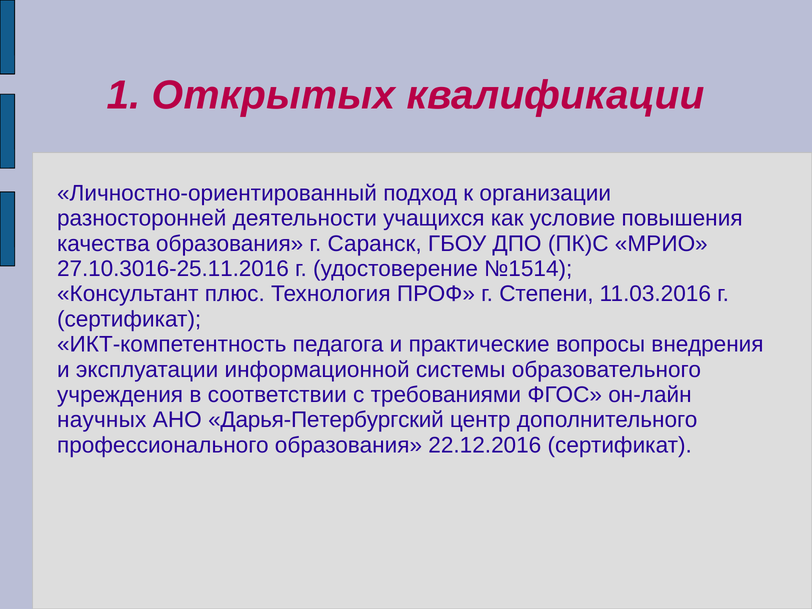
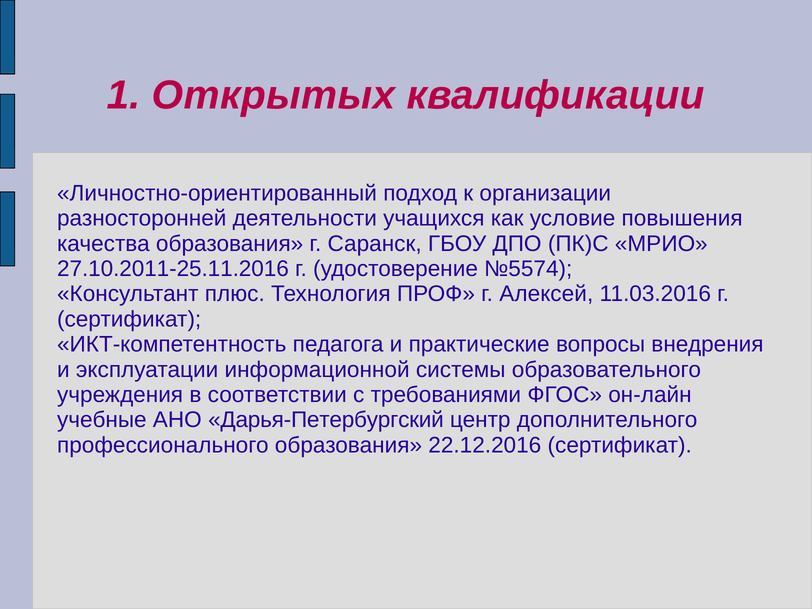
27.10.3016-25.11.2016: 27.10.3016-25.11.2016 -> 27.10.2011-25.11.2016
№1514: №1514 -> №5574
Степени: Степени -> Алексей
научных: научных -> учебные
